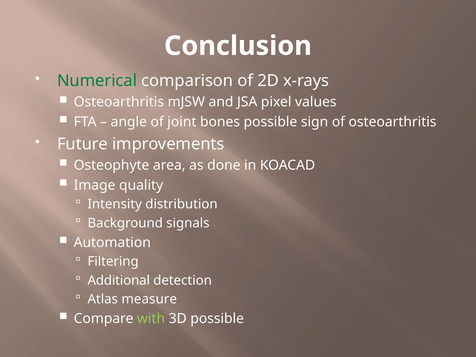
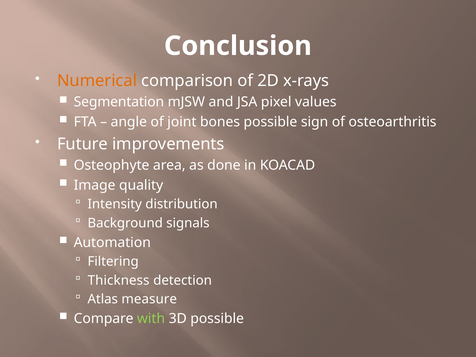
Numerical colour: green -> orange
Osteoarthritis at (119, 102): Osteoarthritis -> Segmentation
Additional: Additional -> Thickness
